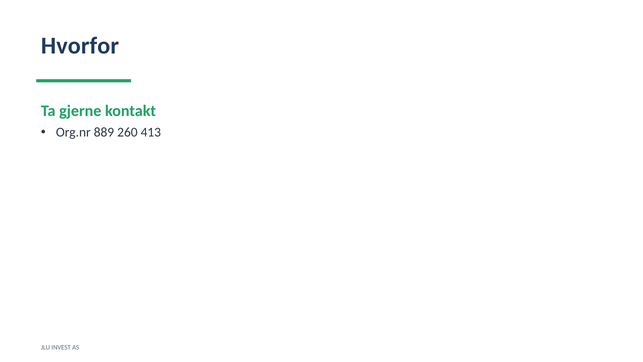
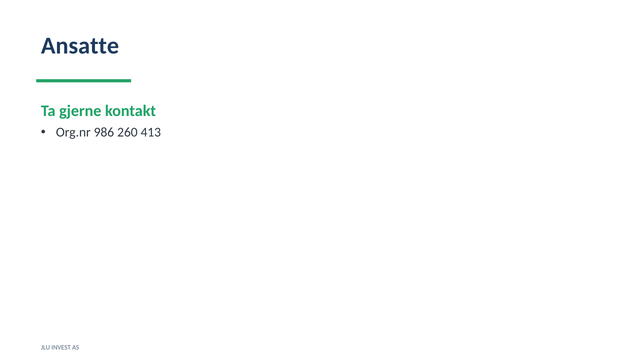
Hvorfor: Hvorfor -> Ansatte
889: 889 -> 986
